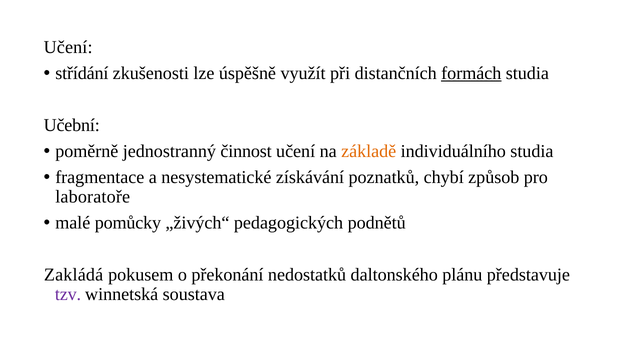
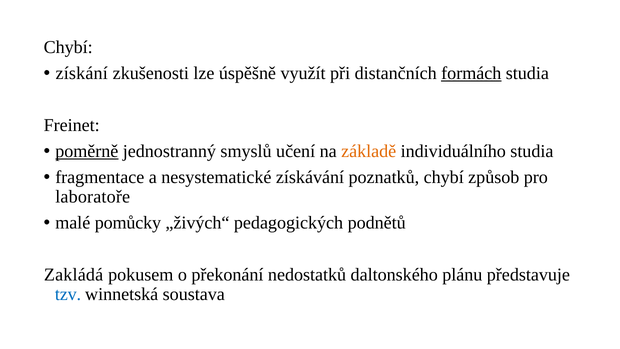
Učení at (68, 47): Učení -> Chybí
střídání: střídání -> získání
Učební: Učební -> Freinet
poměrně underline: none -> present
činnost: činnost -> smyslů
tzv colour: purple -> blue
